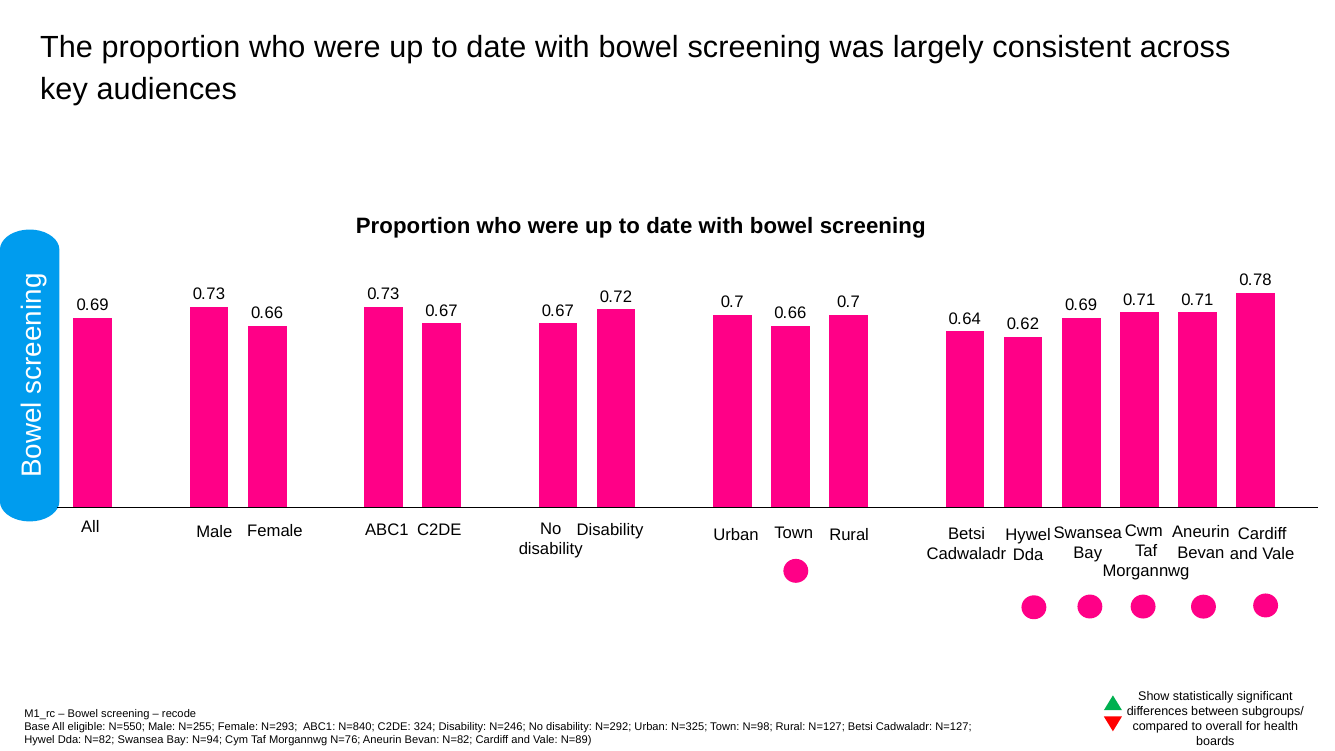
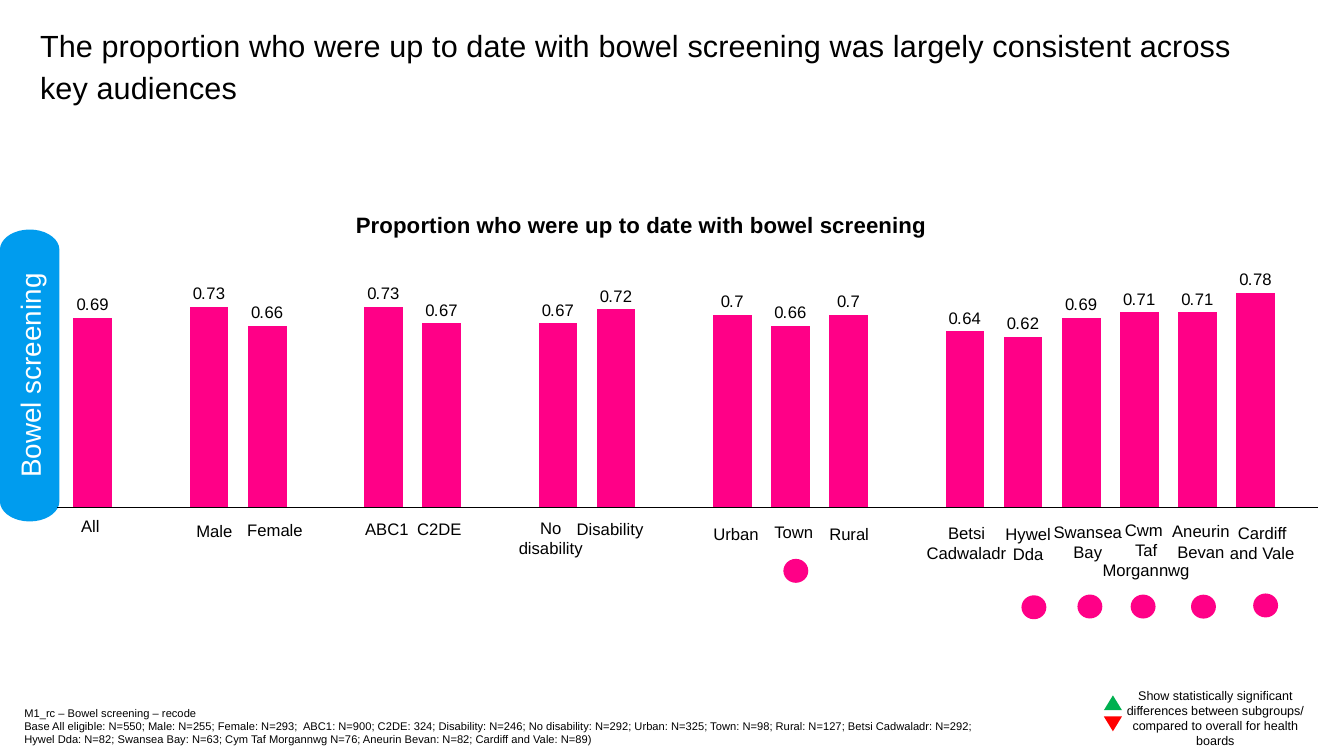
N=840: N=840 -> N=900
Cadwaladr N=127: N=127 -> N=292
N=94: N=94 -> N=63
